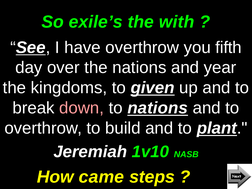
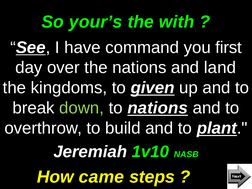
exile’s: exile’s -> your’s
have overthrow: overthrow -> command
fifth: fifth -> first
year: year -> land
down colour: pink -> light green
